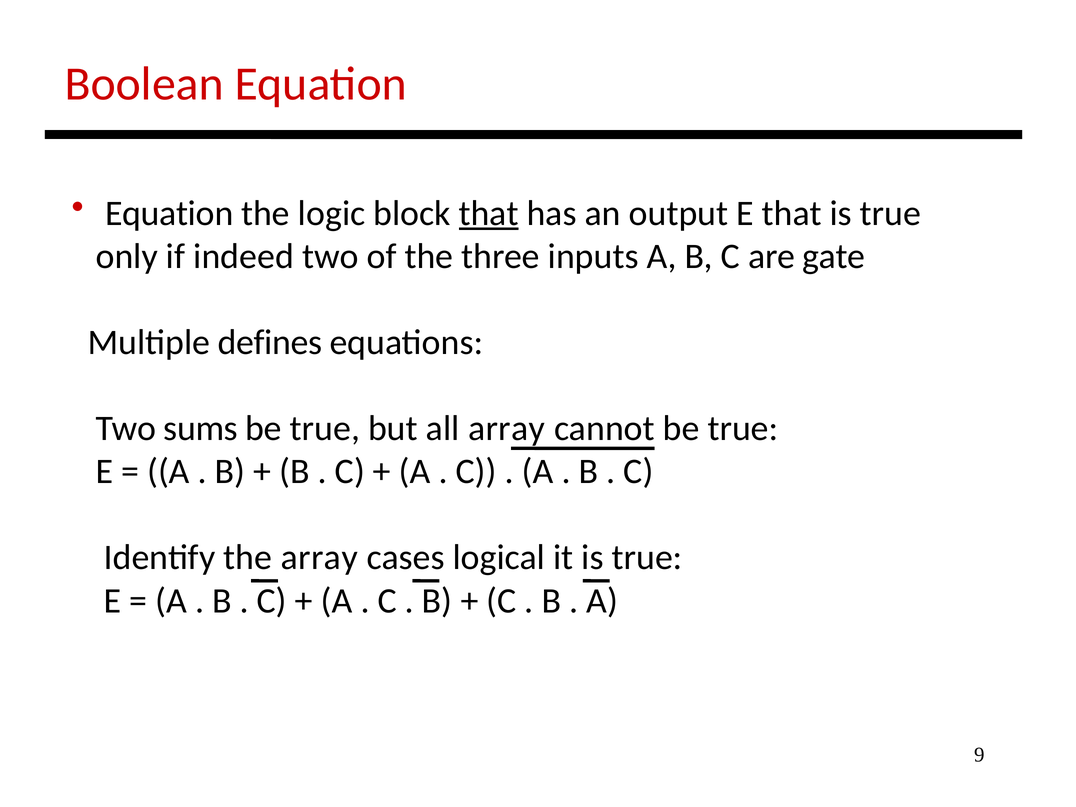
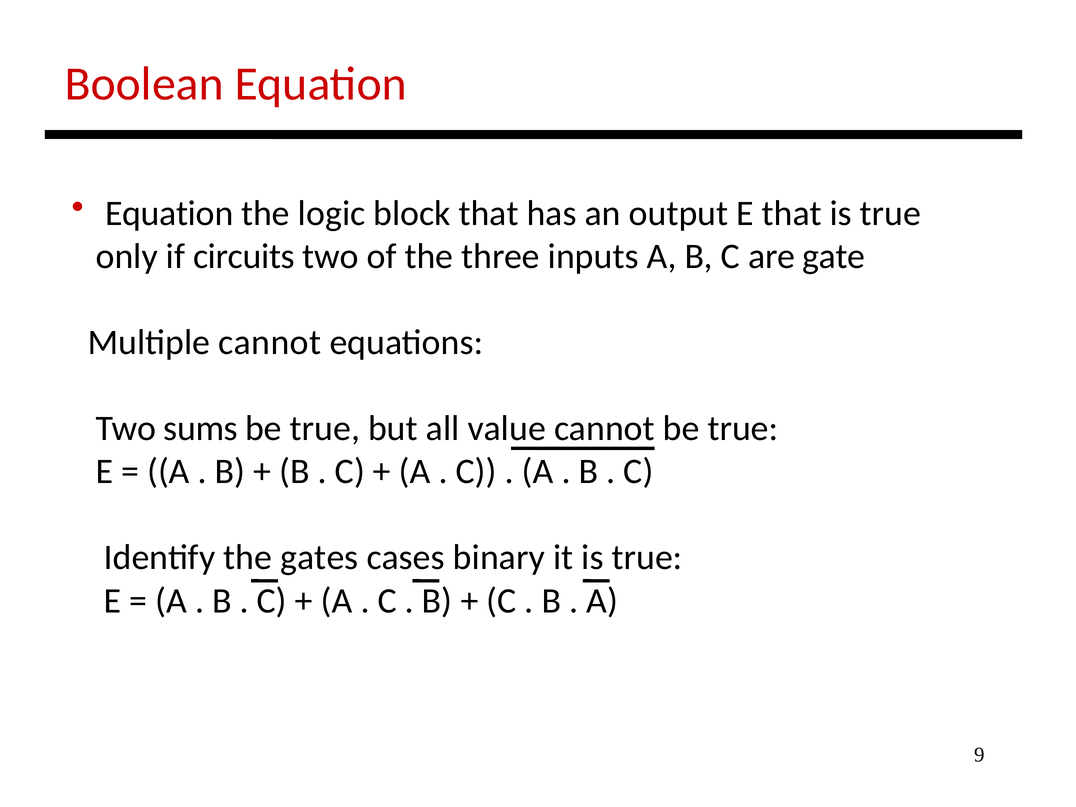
that at (489, 213) underline: present -> none
indeed: indeed -> circuits
Multiple defines: defines -> cannot
all array: array -> value
the array: array -> gates
logical: logical -> binary
